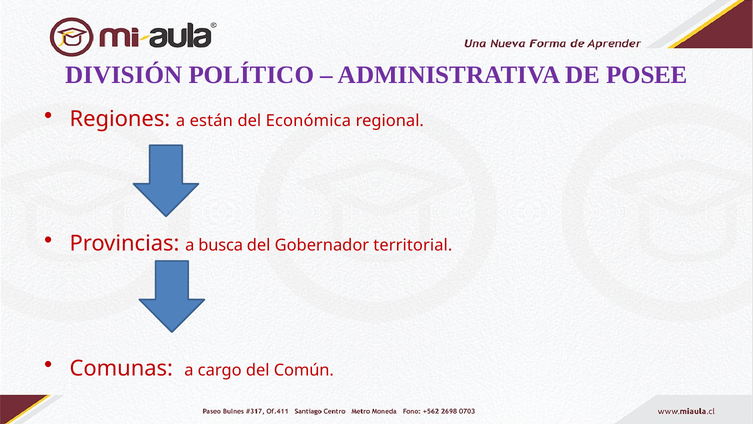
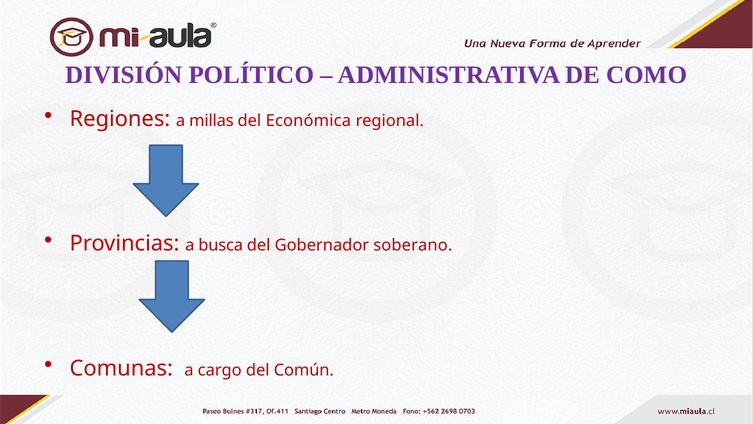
POSEE: POSEE -> COMO
están: están -> millas
territorial: territorial -> soberano
